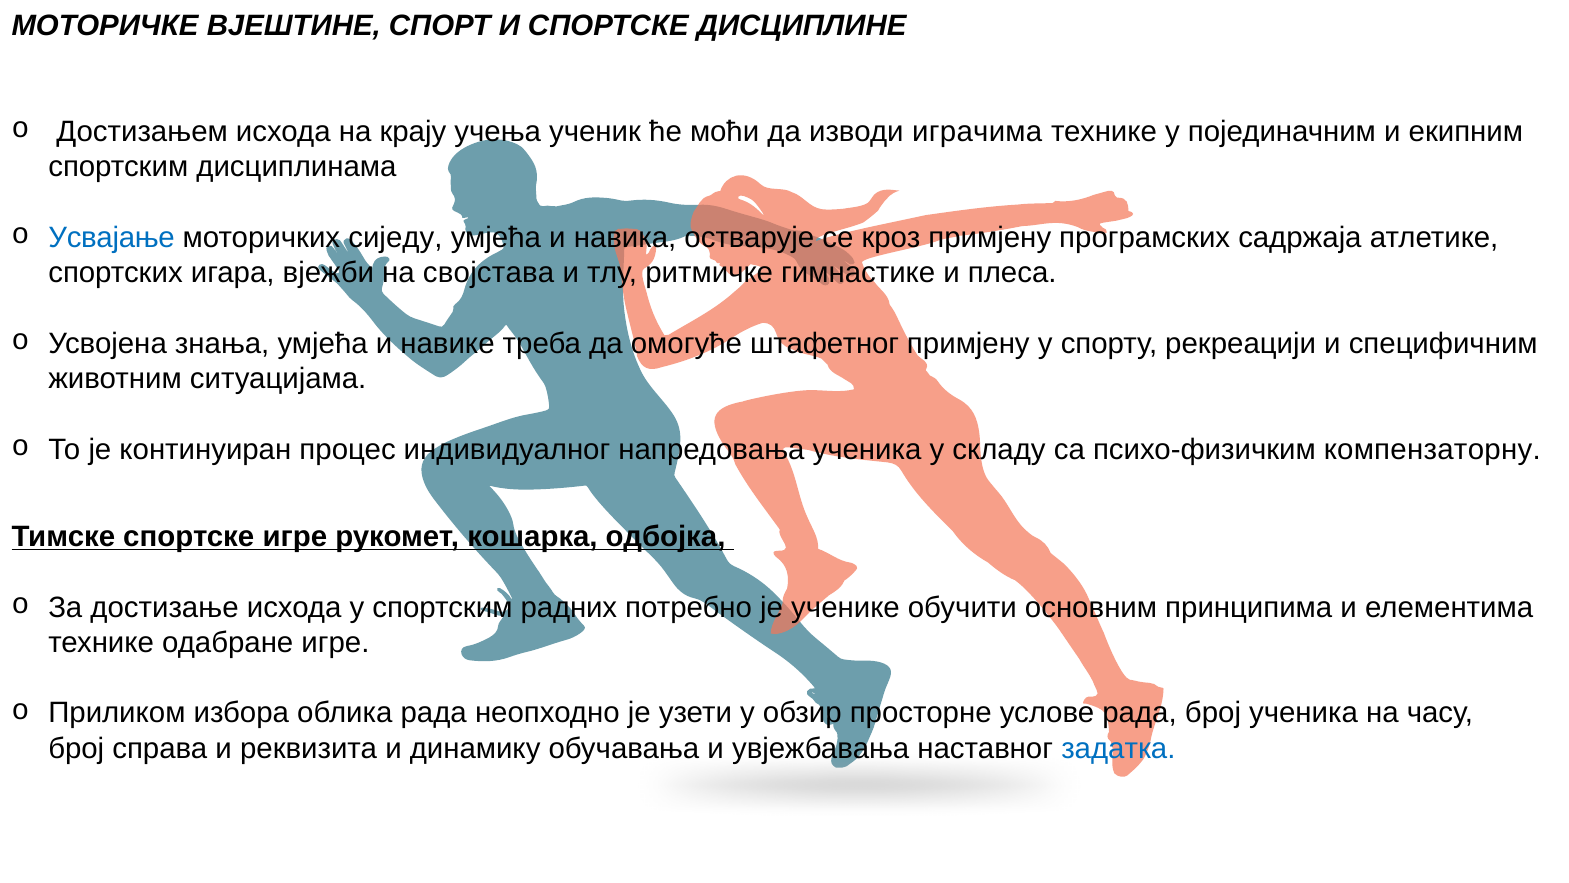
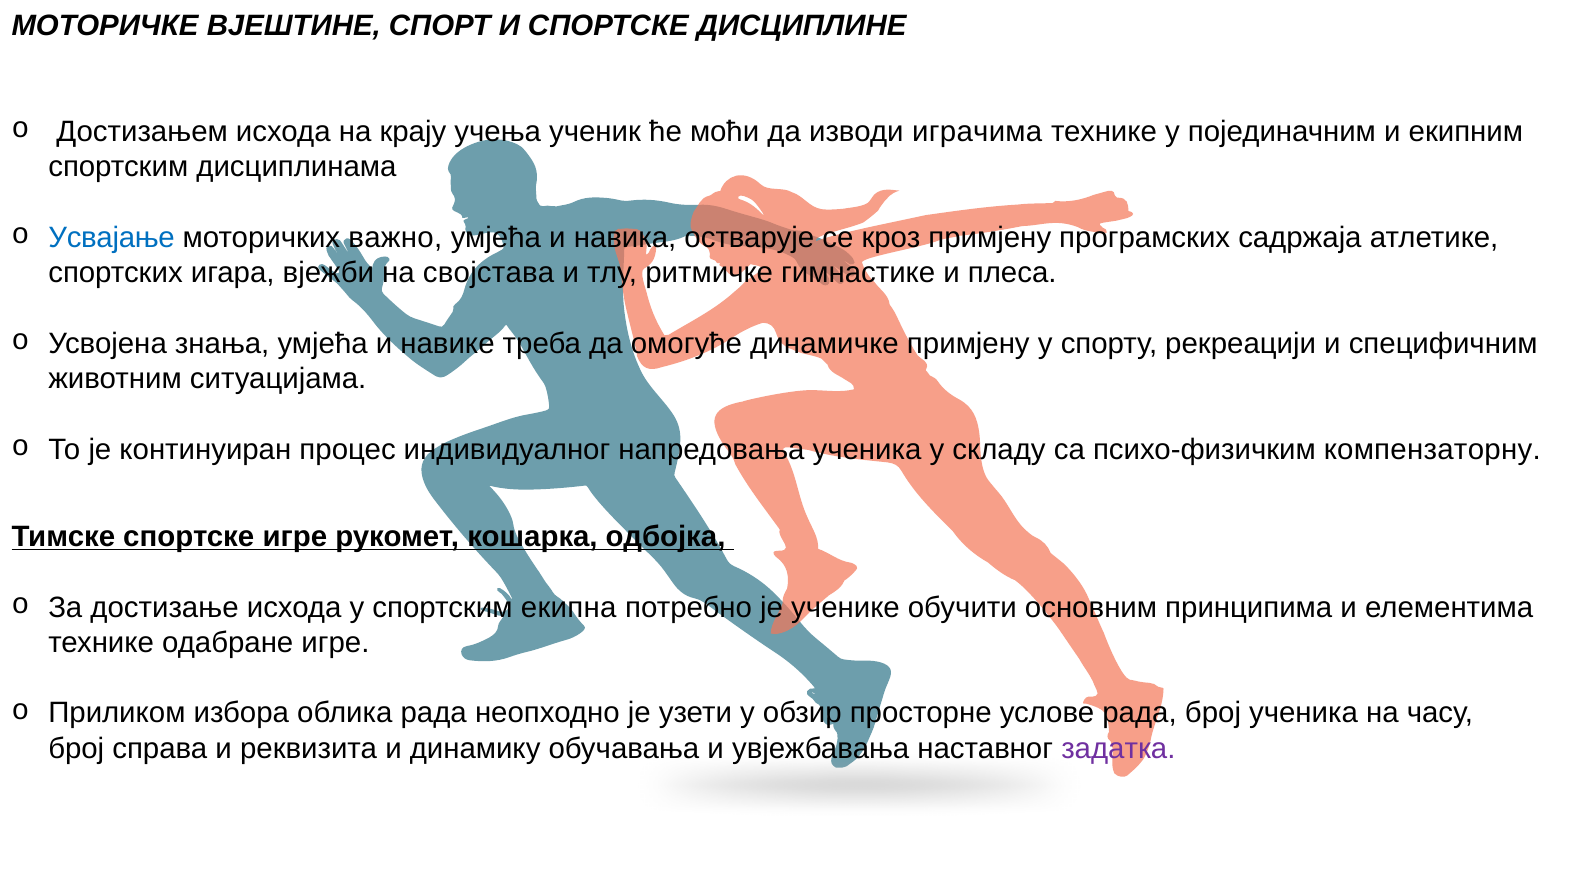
сиједу: сиједу -> важно
штафетног: штафетног -> динамичке
радних: радних -> екипна
задатка colour: blue -> purple
